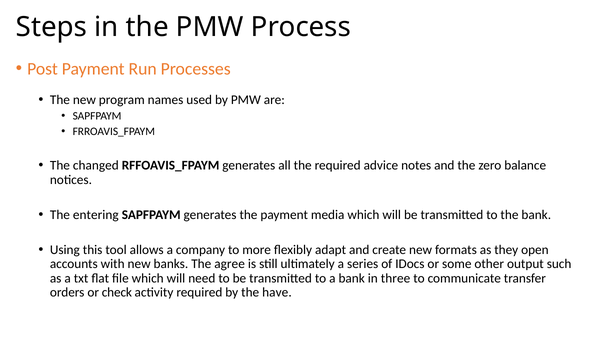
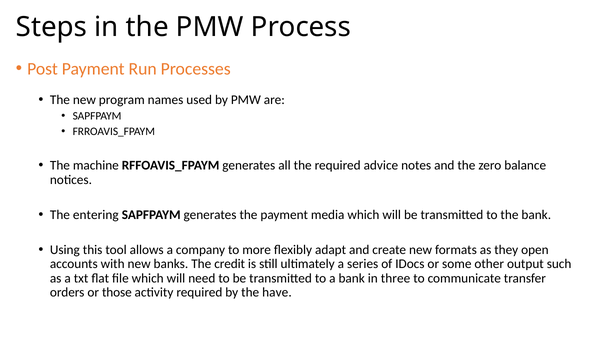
changed: changed -> machine
agree: agree -> credit
check: check -> those
